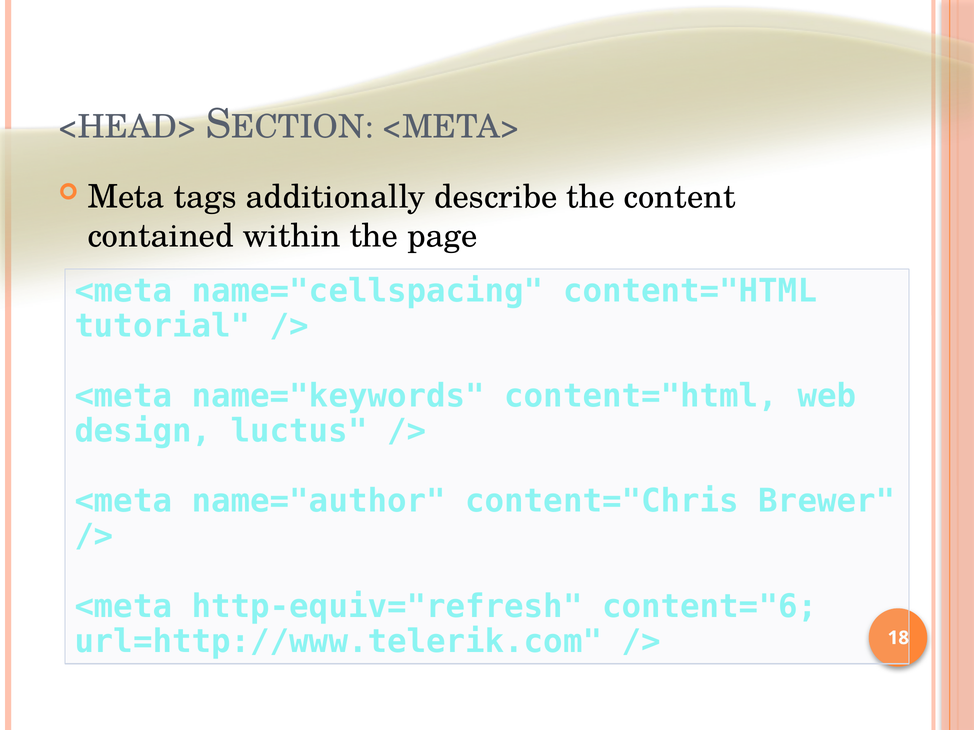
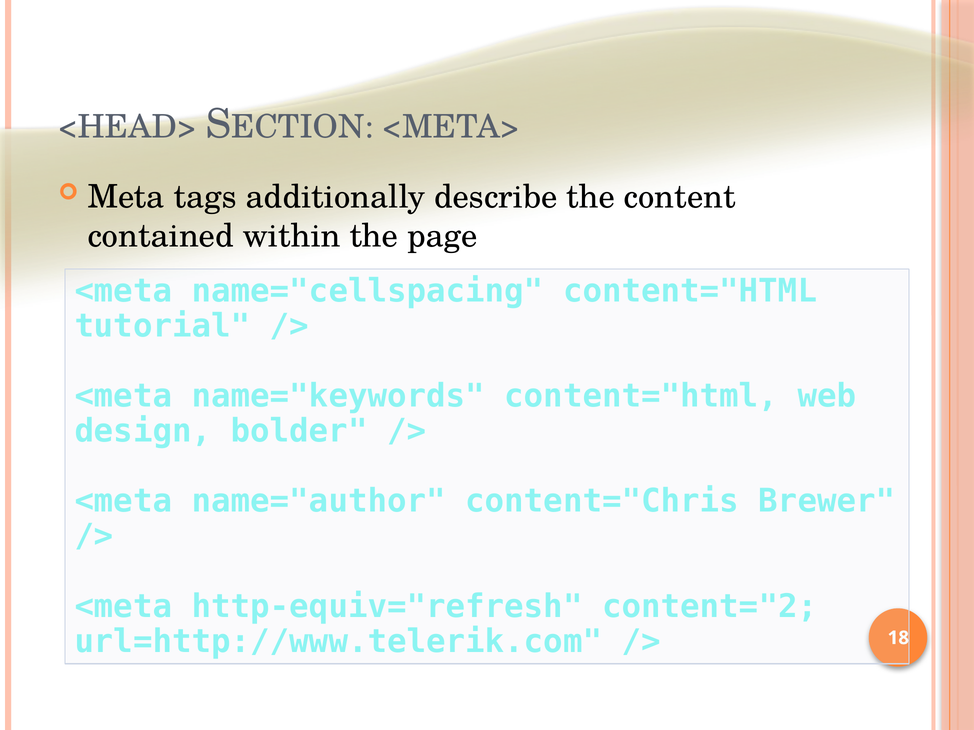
luctus: luctus -> bolder
content="6: content="6 -> content="2
